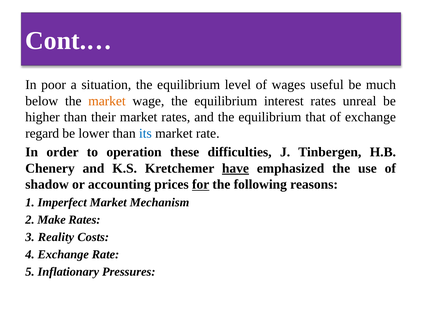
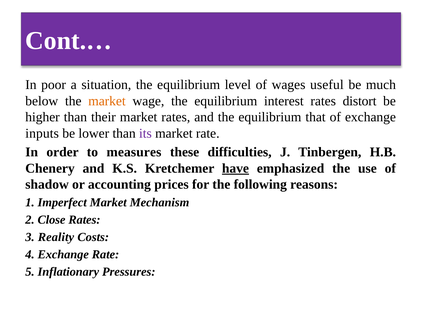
unreal: unreal -> distort
regard: regard -> inputs
its colour: blue -> purple
operation: operation -> measures
for underline: present -> none
Make: Make -> Close
